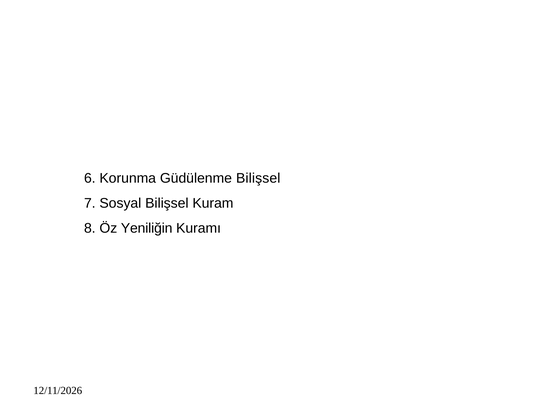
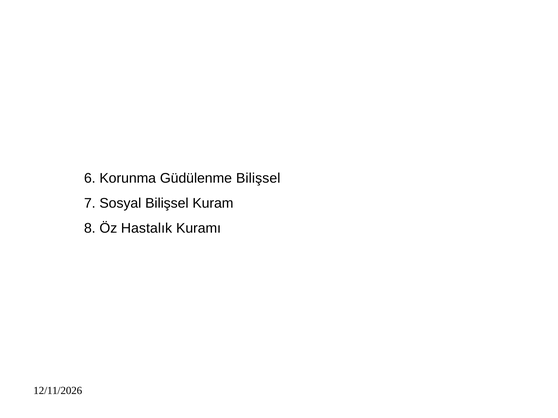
Yeniliğin: Yeniliğin -> Hastalık
